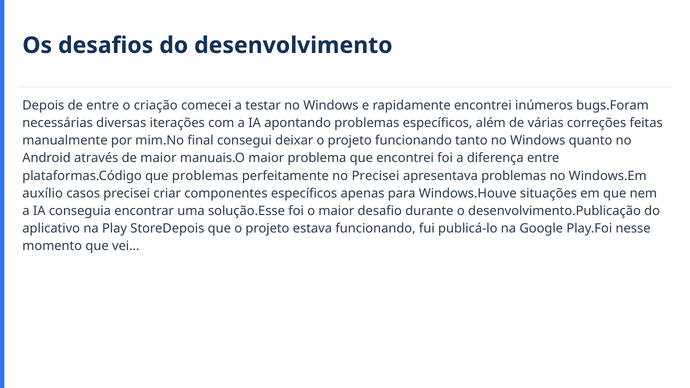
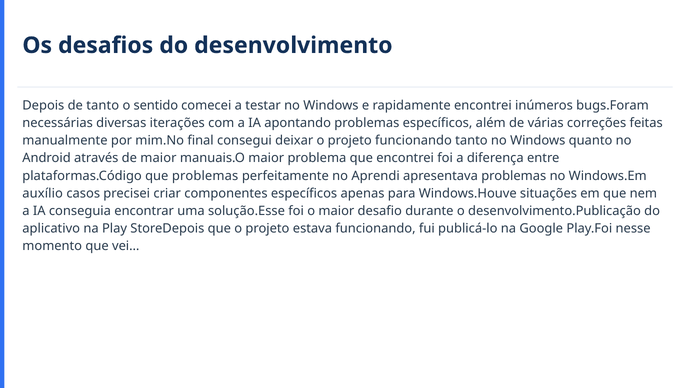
de entre: entre -> tanto
criação: criação -> sentido
no Precisei: Precisei -> Aprendi
